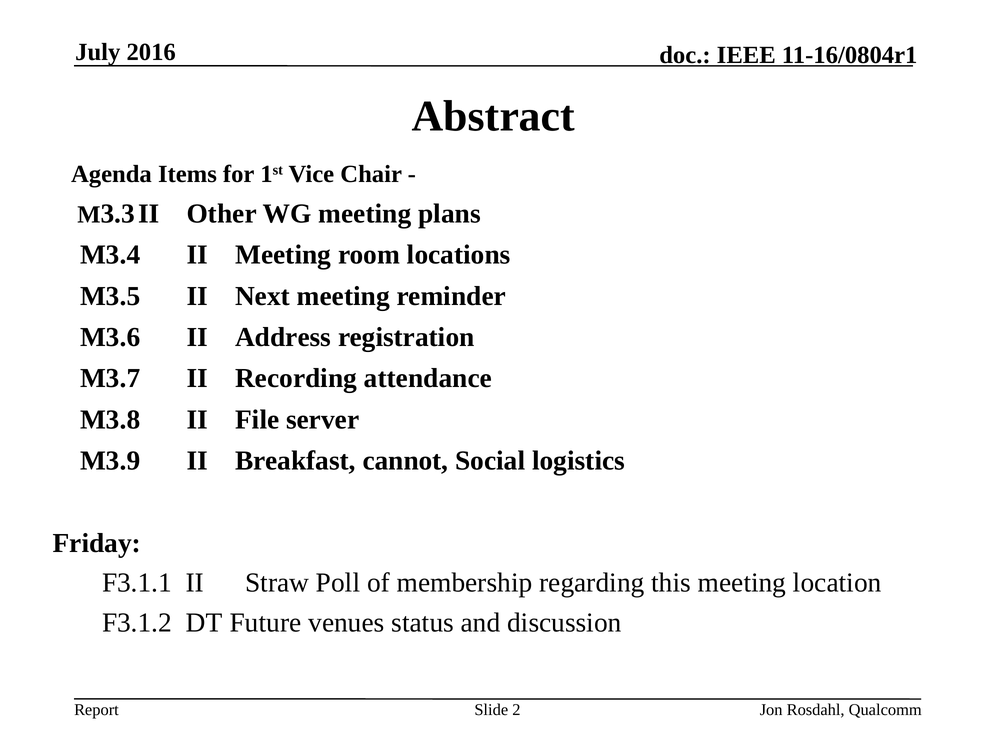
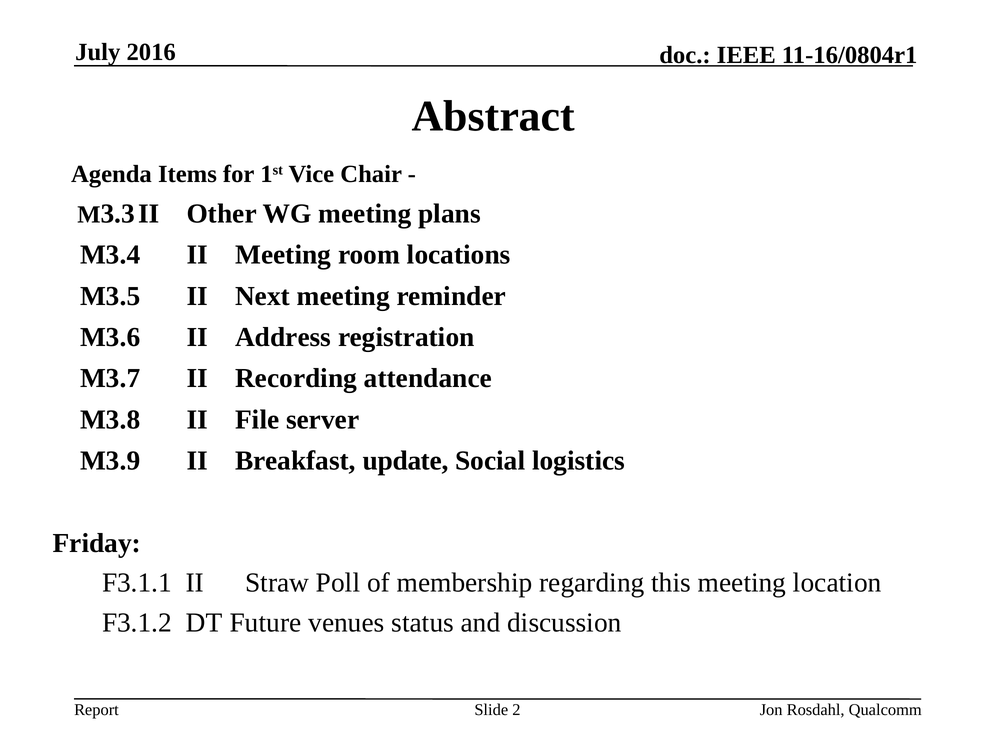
cannot: cannot -> update
